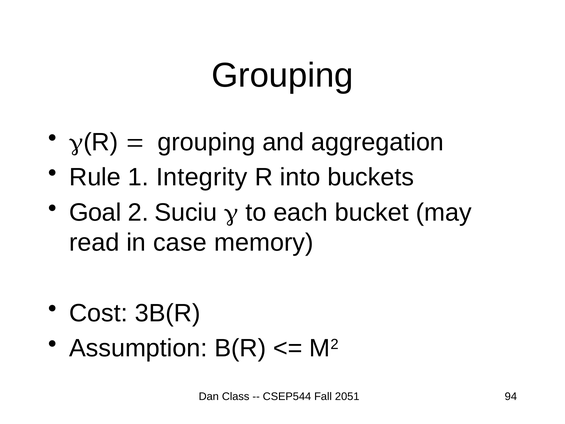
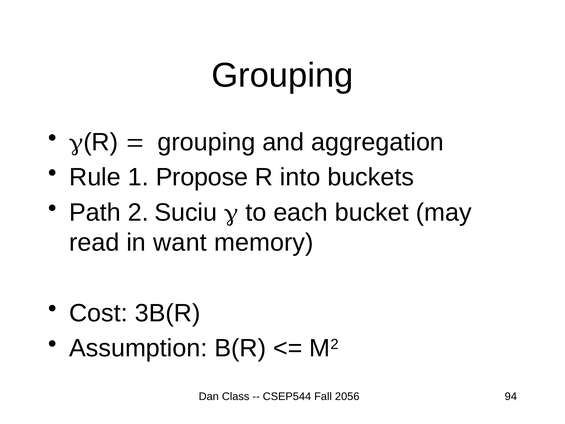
Integrity: Integrity -> Propose
Goal: Goal -> Path
case: case -> want
2051: 2051 -> 2056
